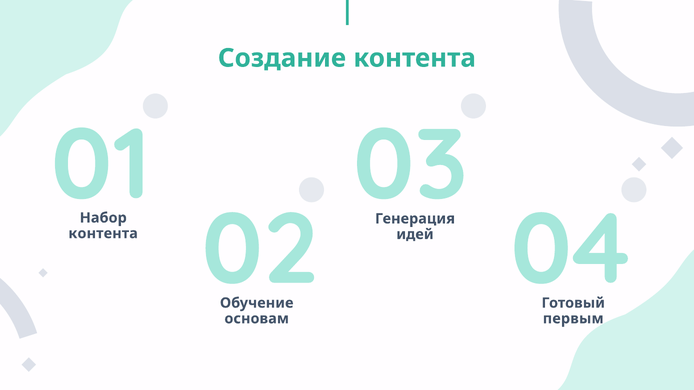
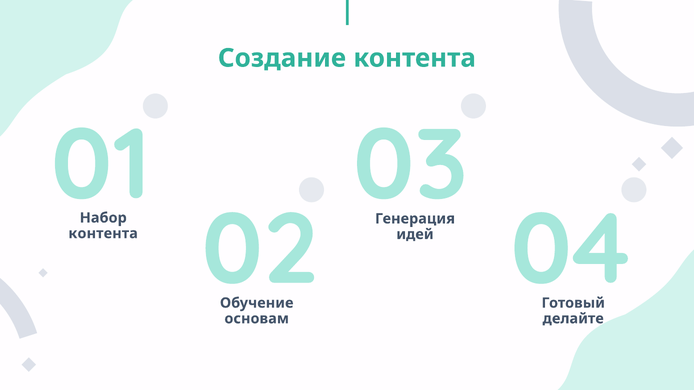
первым: первым -> делайте
